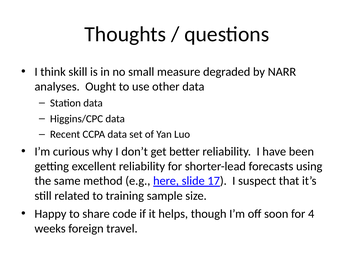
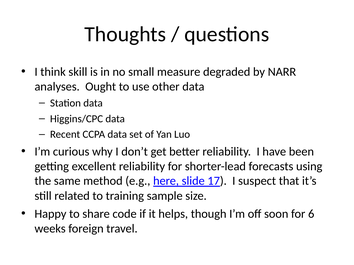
4: 4 -> 6
